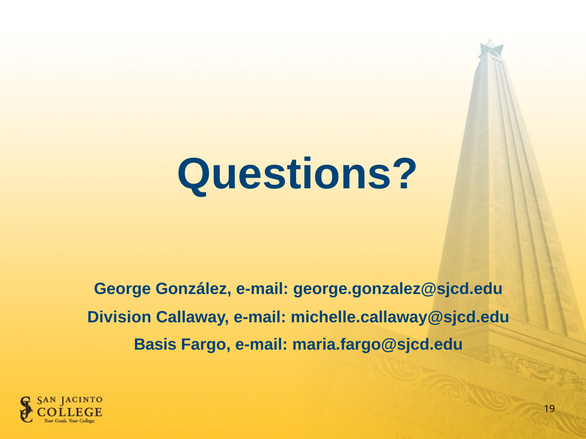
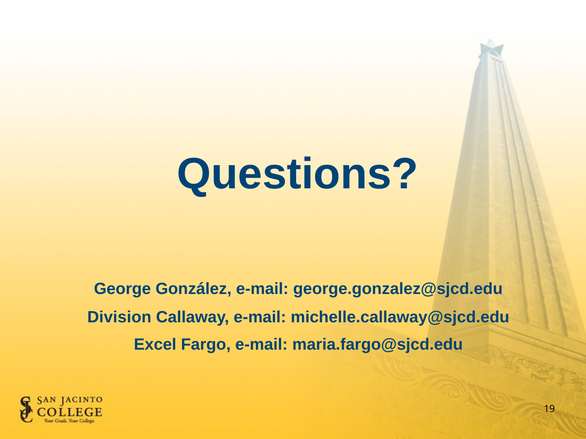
Basis: Basis -> Excel
